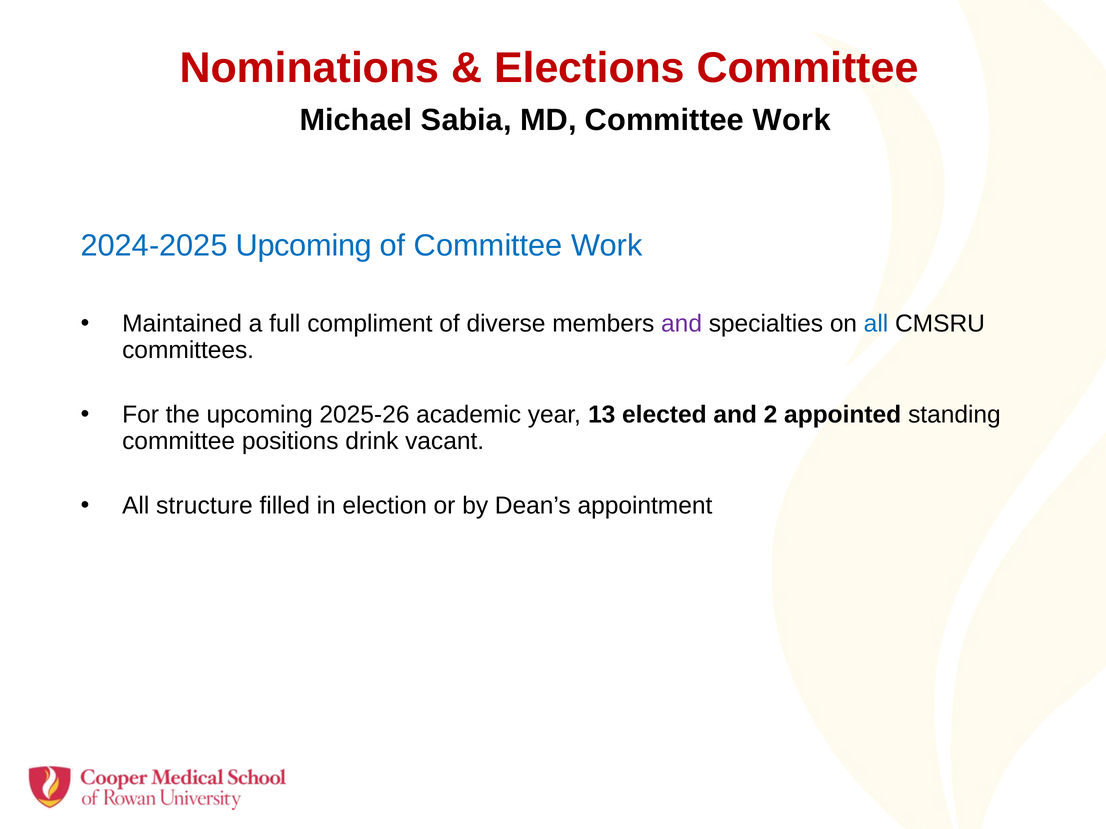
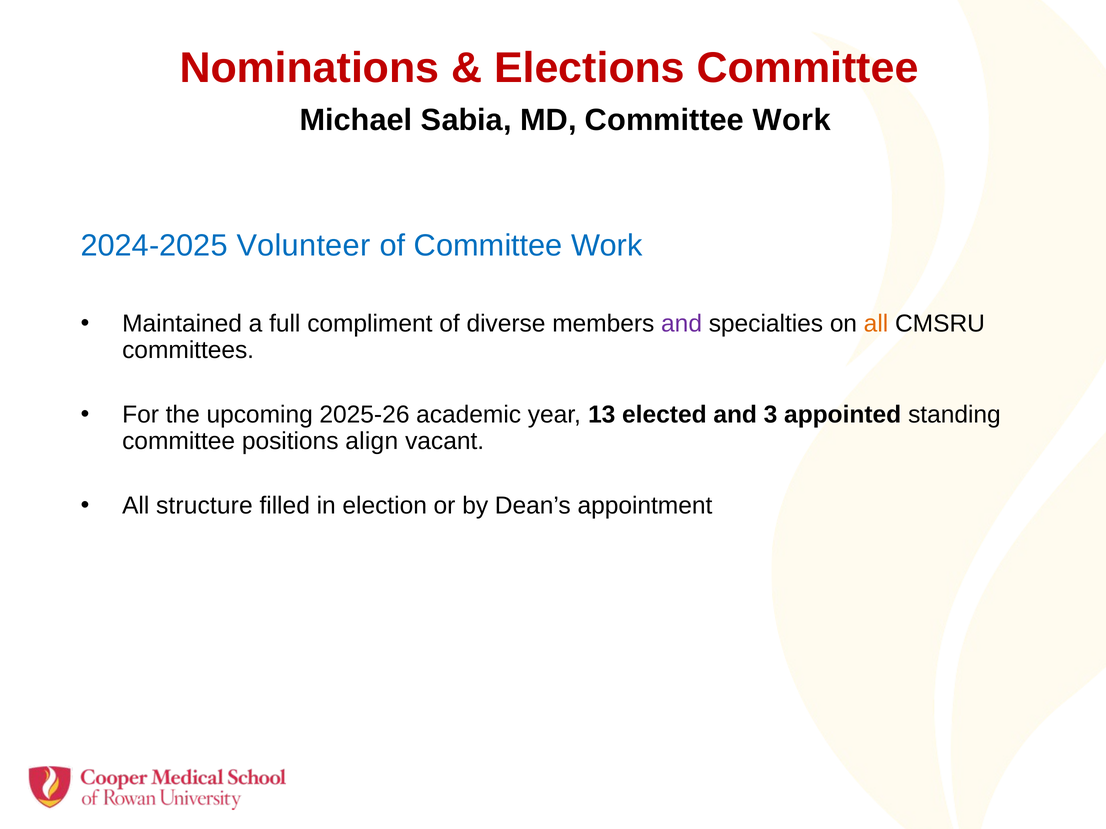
2024-2025 Upcoming: Upcoming -> Volunteer
all at (876, 324) colour: blue -> orange
2: 2 -> 3
drink: drink -> align
